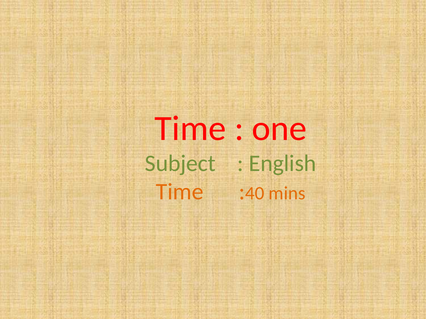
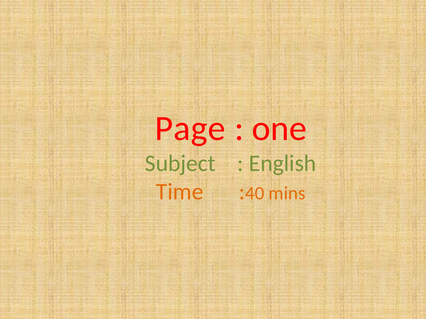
Time at (190, 129): Time -> Page
